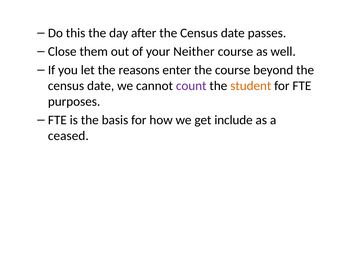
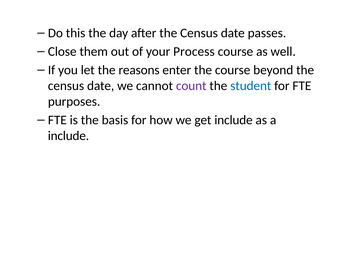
Neither: Neither -> Process
student colour: orange -> blue
ceased at (68, 136): ceased -> include
